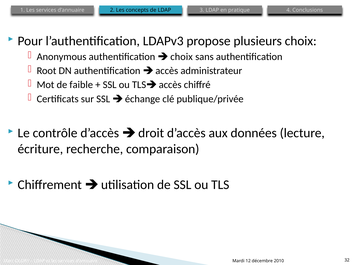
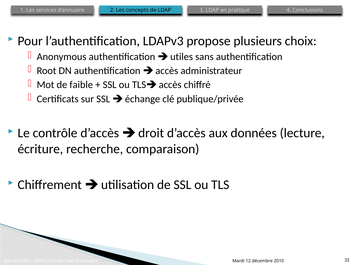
choix at (182, 57): choix -> utiles
